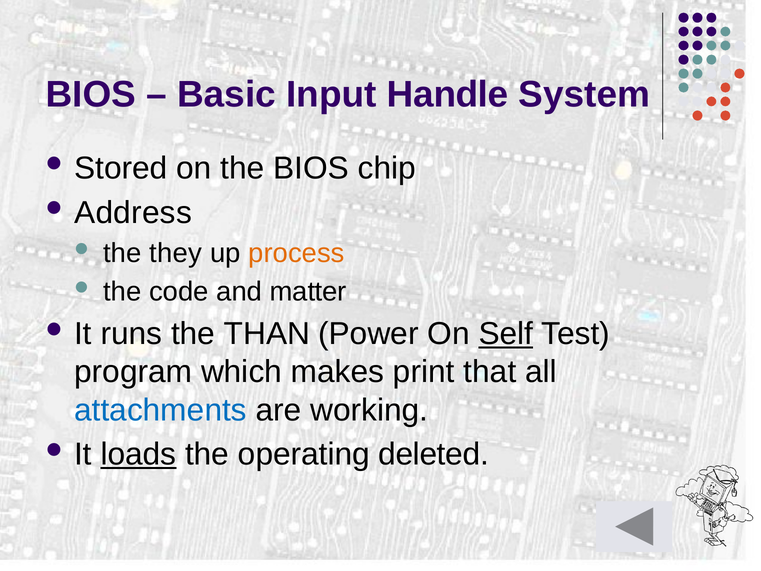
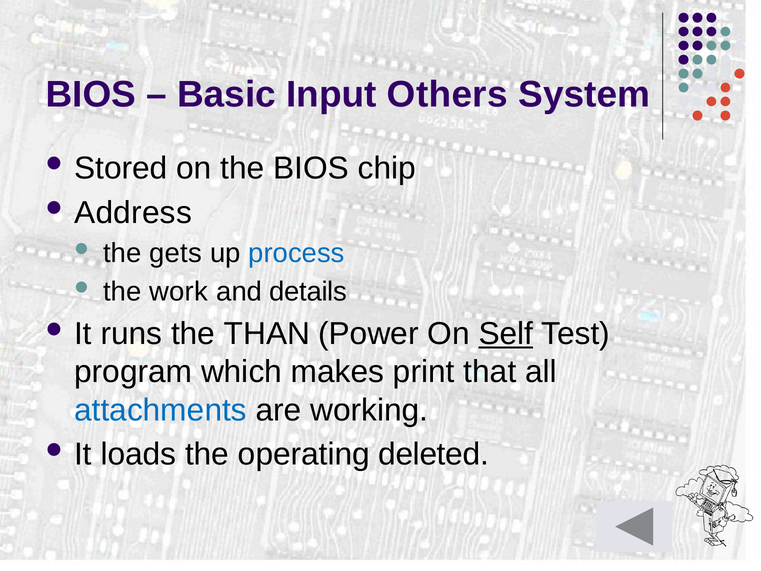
Handle: Handle -> Others
they: they -> gets
process colour: orange -> blue
code: code -> work
matter: matter -> details
loads underline: present -> none
